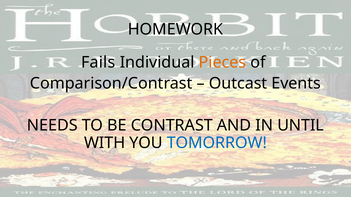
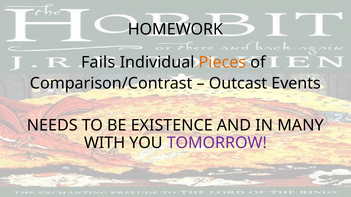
CONTRAST: CONTRAST -> EXISTENCE
UNTIL: UNTIL -> MANY
TOMORROW colour: blue -> purple
